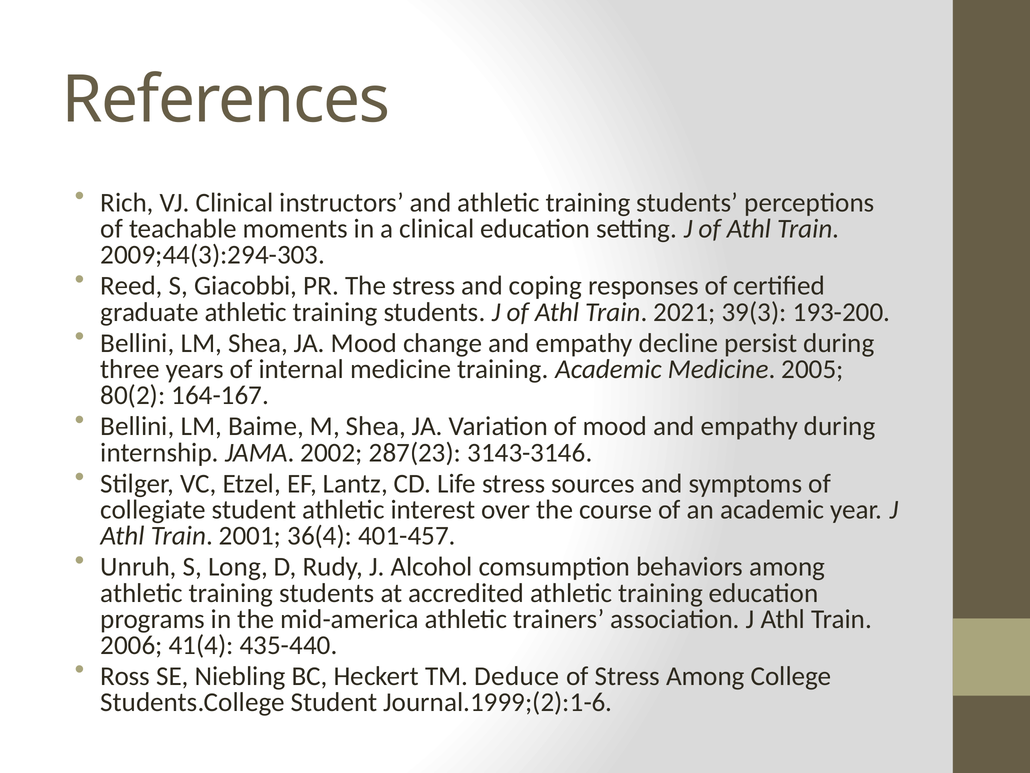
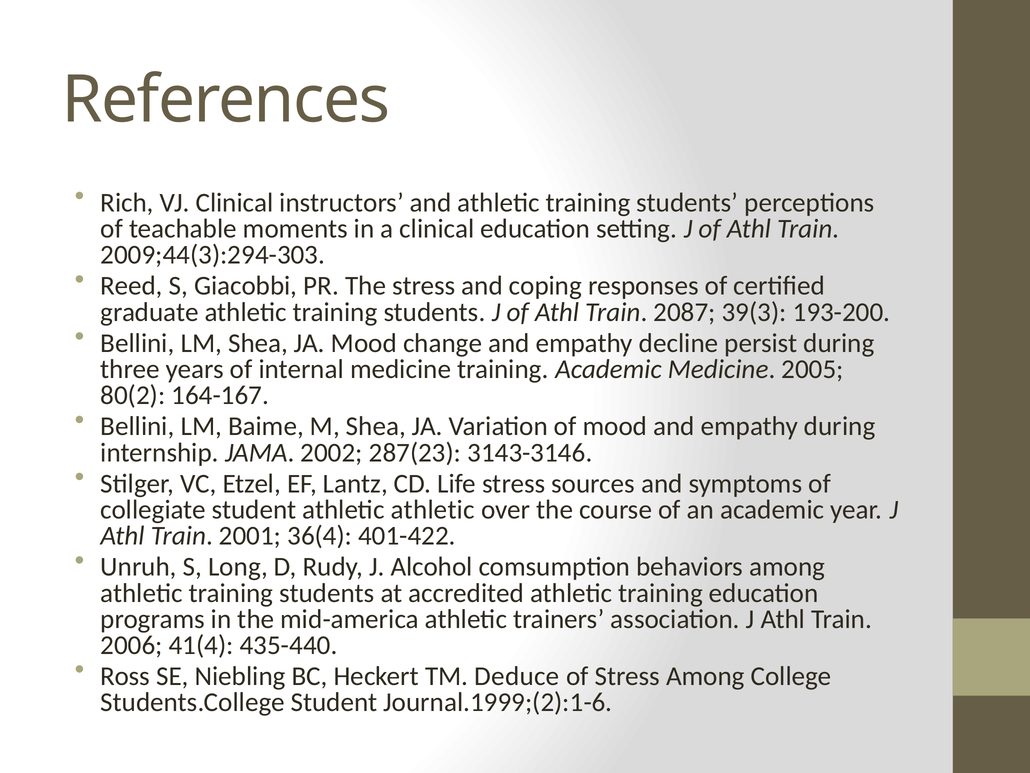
2021: 2021 -> 2087
athletic interest: interest -> athletic
401-457: 401-457 -> 401-422
